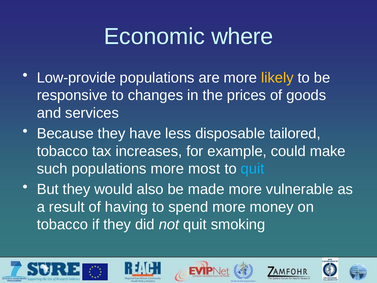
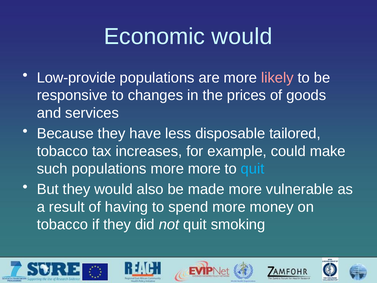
Economic where: where -> would
likely colour: yellow -> pink
more most: most -> more
